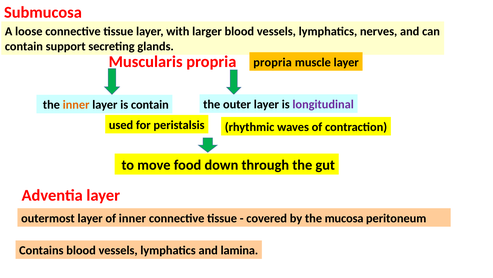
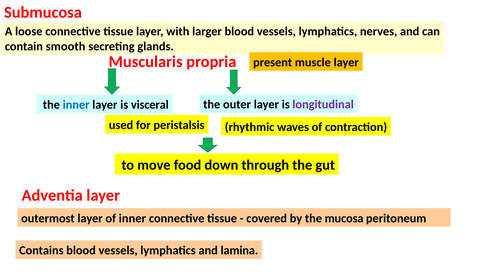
support: support -> smooth
propria propria: propria -> present
inner at (76, 105) colour: orange -> blue
is contain: contain -> visceral
